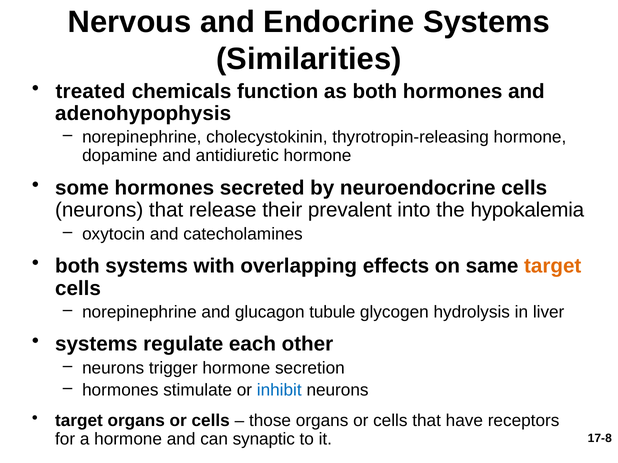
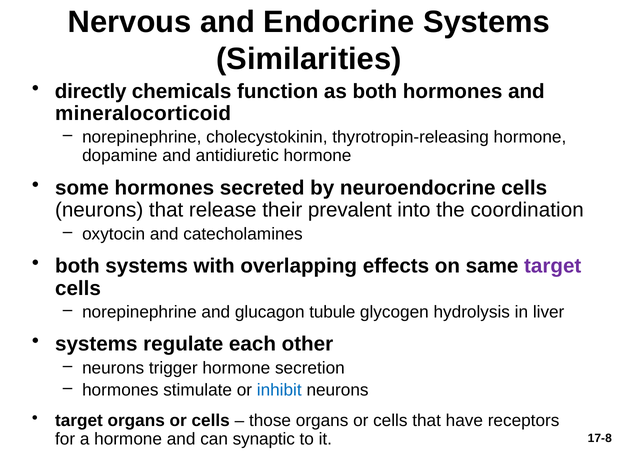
treated: treated -> directly
adenohypophysis: adenohypophysis -> mineralocorticoid
hypokalemia: hypokalemia -> coordination
target at (553, 266) colour: orange -> purple
